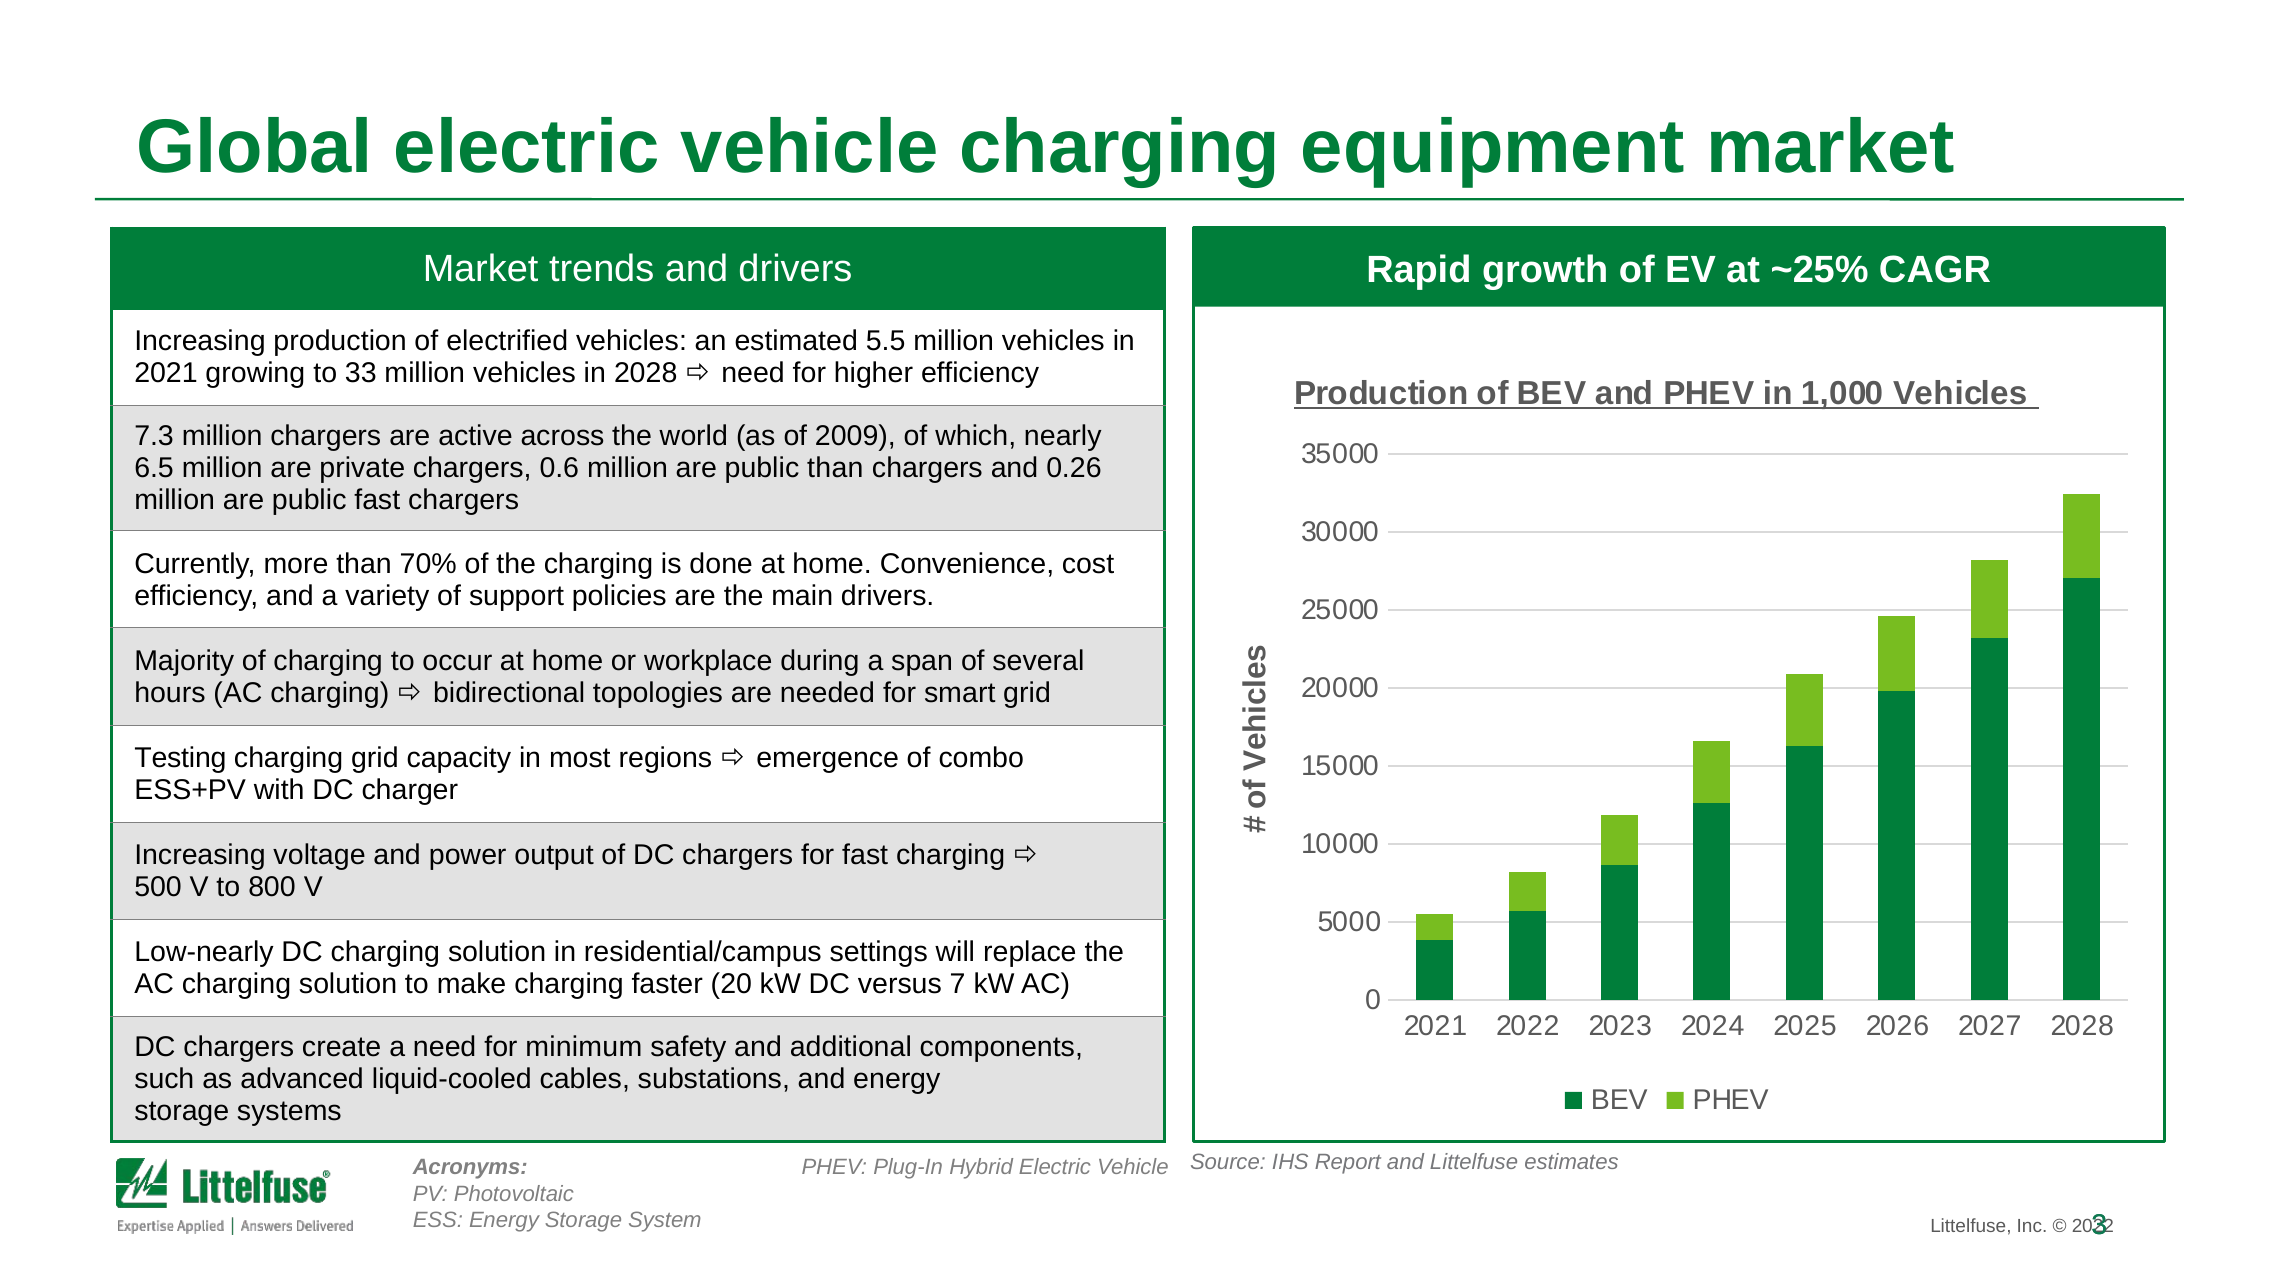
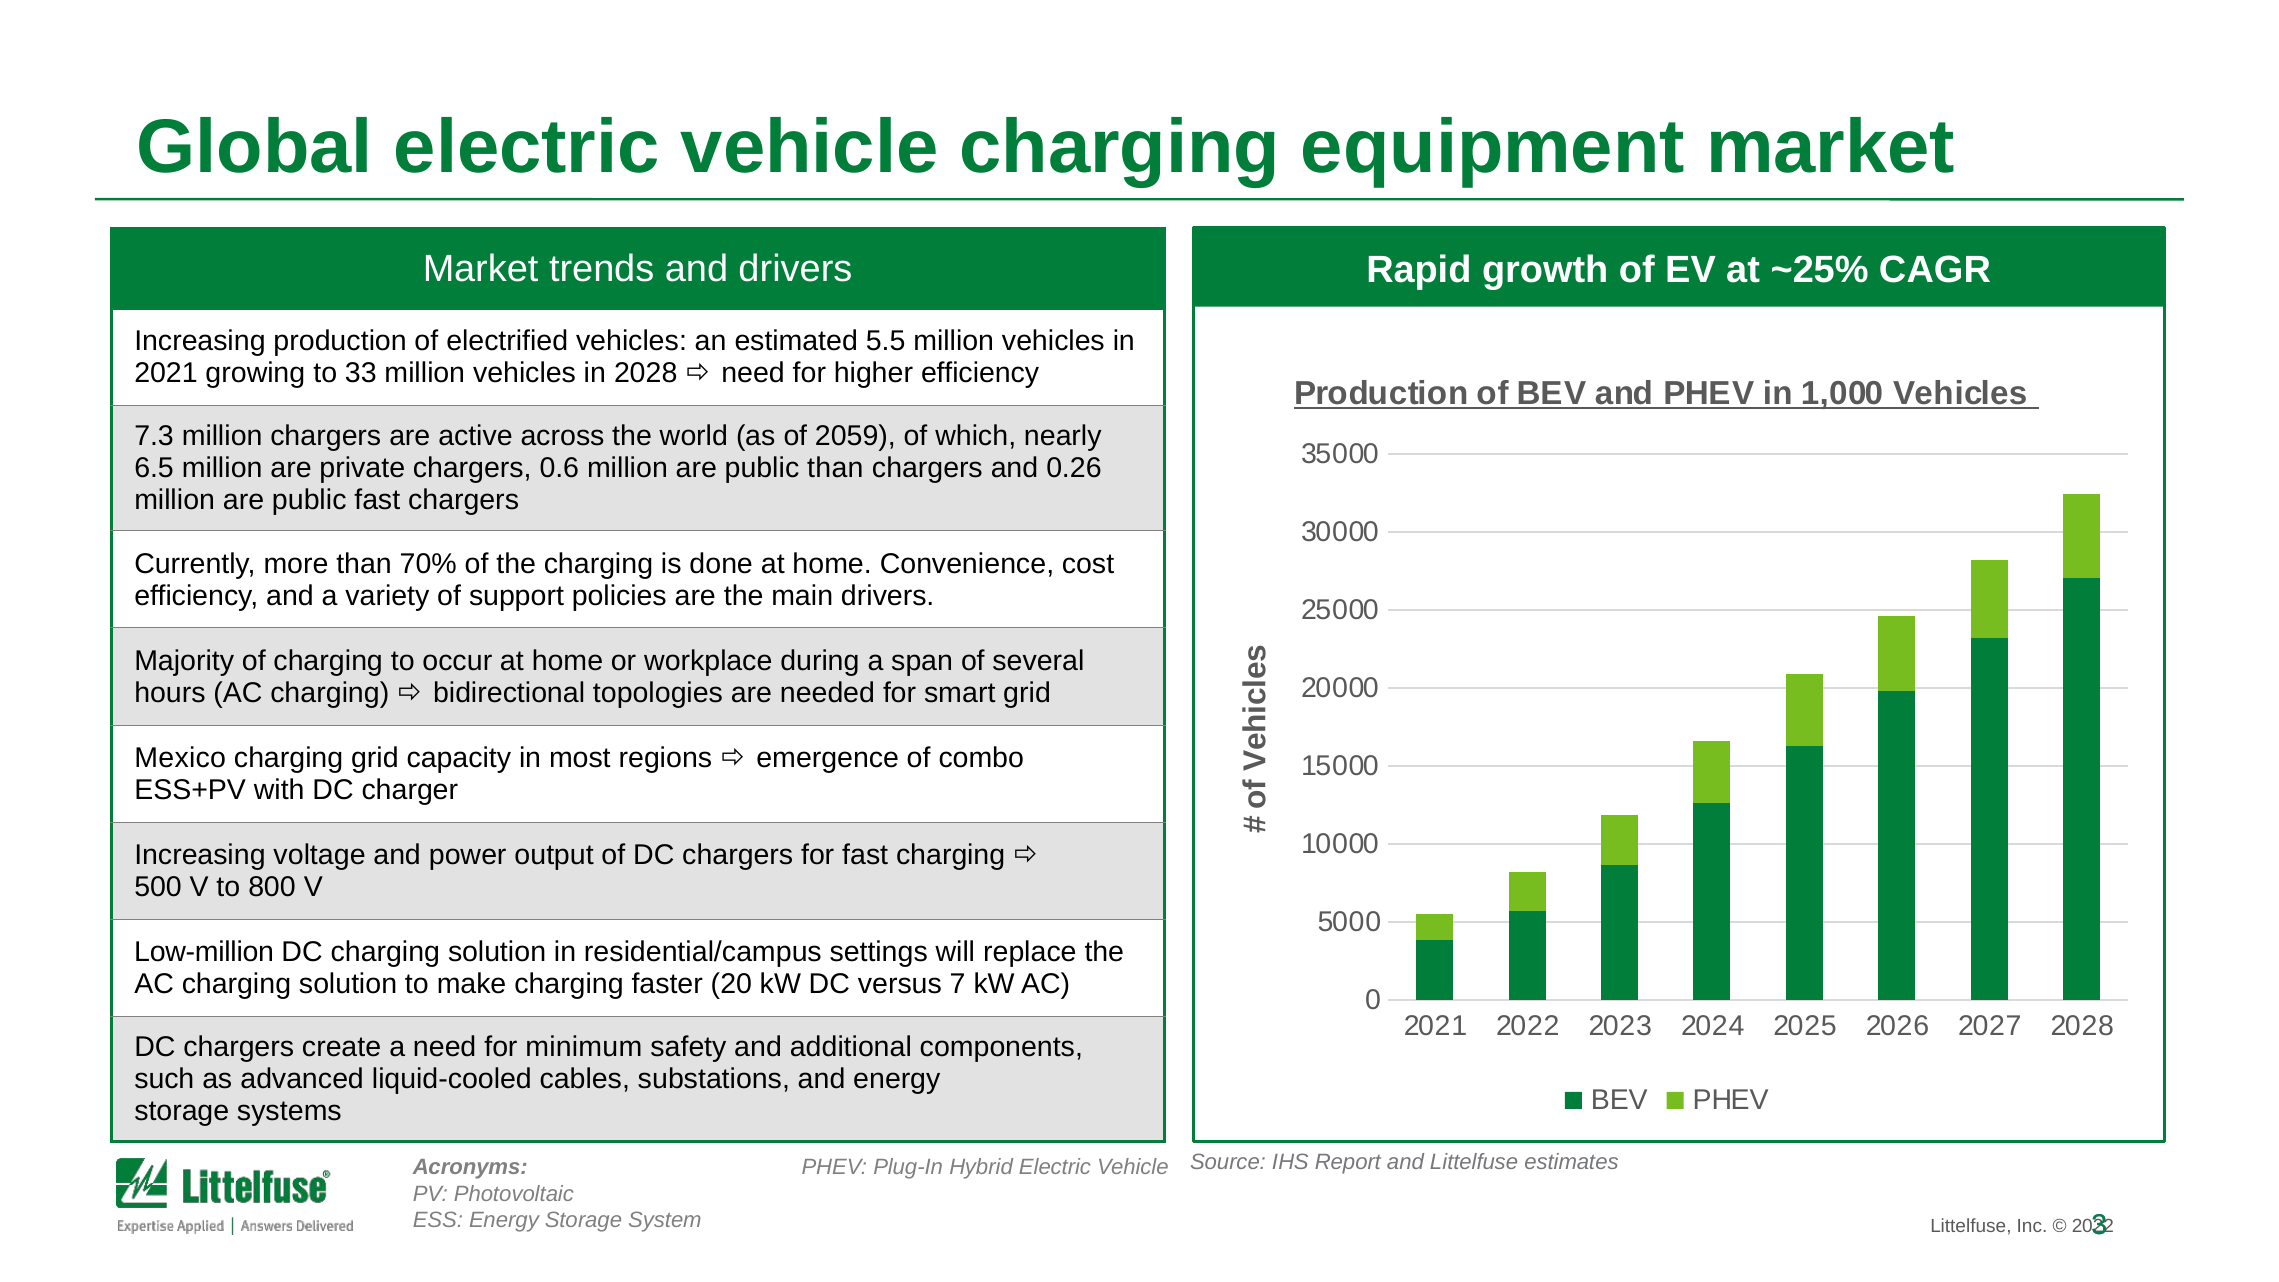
2009: 2009 -> 2059
Testing: Testing -> Mexico
Low-nearly: Low-nearly -> Low-million
